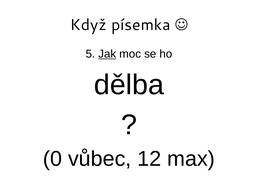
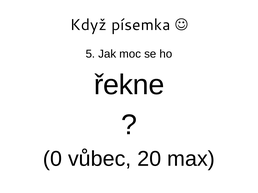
Jak underline: present -> none
dělba: dělba -> řekne
12: 12 -> 20
